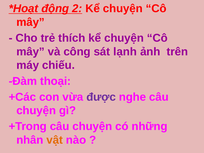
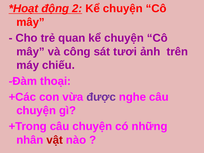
thích: thích -> quan
lạnh: lạnh -> tươi
vật colour: orange -> red
